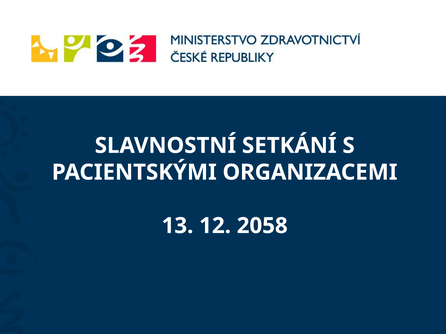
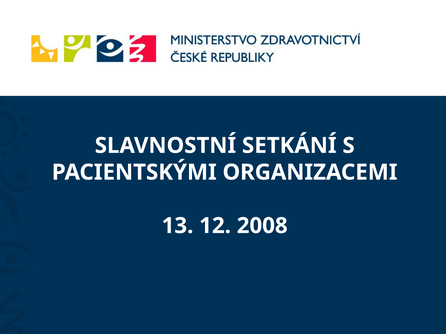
2058: 2058 -> 2008
